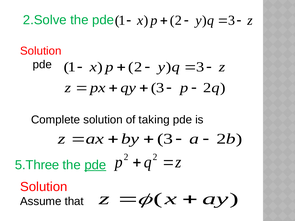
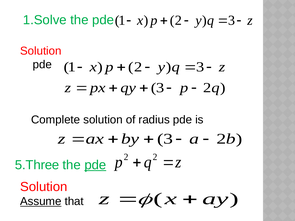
2.Solve: 2.Solve -> 1.Solve
taking: taking -> radius
Assume underline: none -> present
